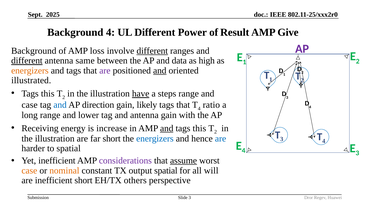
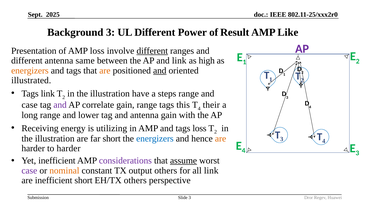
Background 4: 4 -> 3
Give: Give -> Like
Background at (34, 51): Background -> Presentation
different at (27, 61) underline: present -> none
and data: data -> link
are at (105, 71) colour: purple -> orange
this at (48, 94): this -> link
have underline: present -> none
and at (60, 105) colour: blue -> purple
direction: direction -> correlate
gain likely: likely -> range
that at (183, 105): that -> this
ratio: ratio -> their
increase: increase -> utilizing
and at (167, 128) underline: present -> none
this at (199, 128): this -> loss
are at (221, 138) colour: blue -> orange
to spatial: spatial -> harder
case at (29, 170) colour: orange -> purple
output spatial: spatial -> others
all will: will -> link
